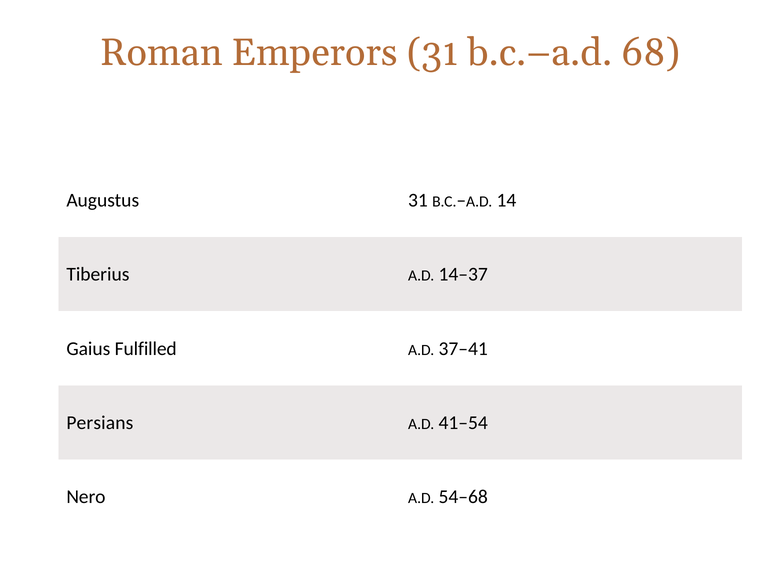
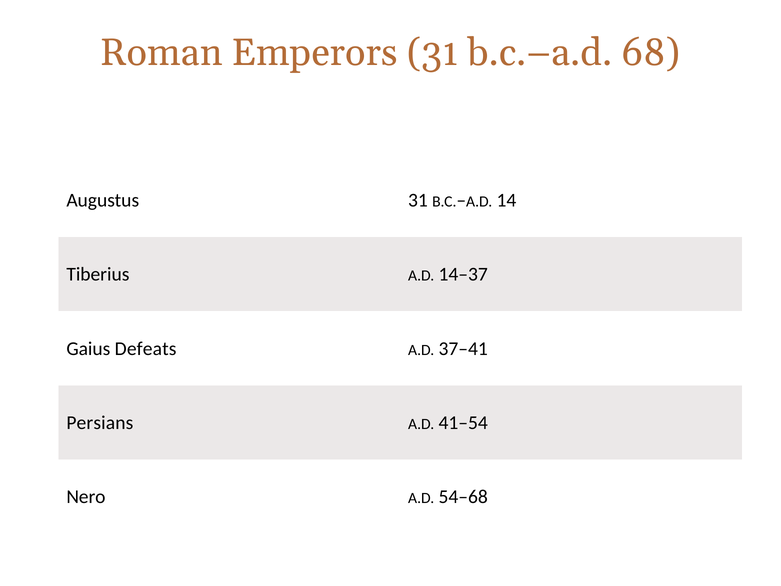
Fulfilled: Fulfilled -> Defeats
